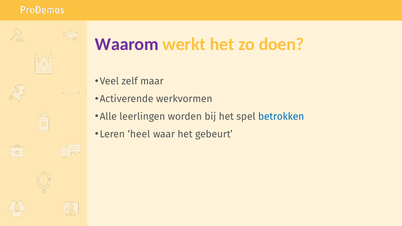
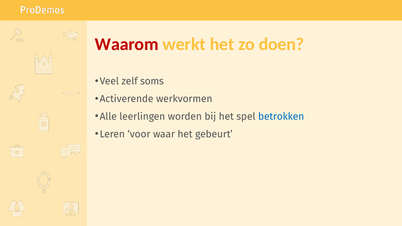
Waarom colour: purple -> red
maar: maar -> soms
heel: heel -> voor
